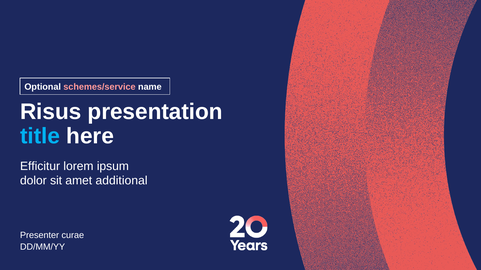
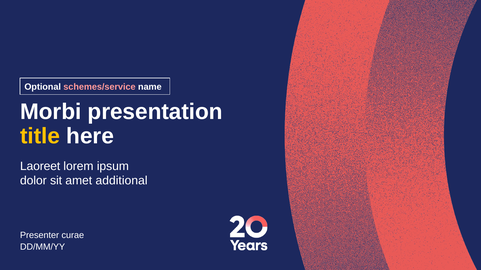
Risus: Risus -> Morbi
title colour: light blue -> yellow
Efficitur: Efficitur -> Laoreet
